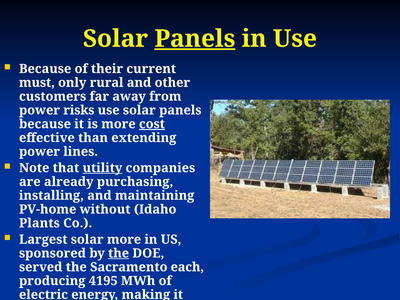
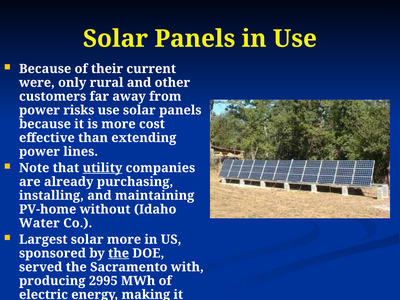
Panels at (195, 39) underline: present -> none
must: must -> were
cost at (152, 124) underline: present -> none
Plants at (39, 223): Plants -> Water
Sacramento each: each -> with
4195: 4195 -> 2995
